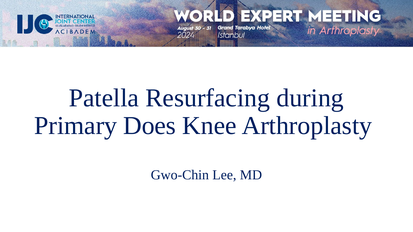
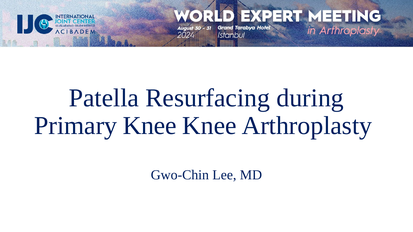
Primary Does: Does -> Knee
